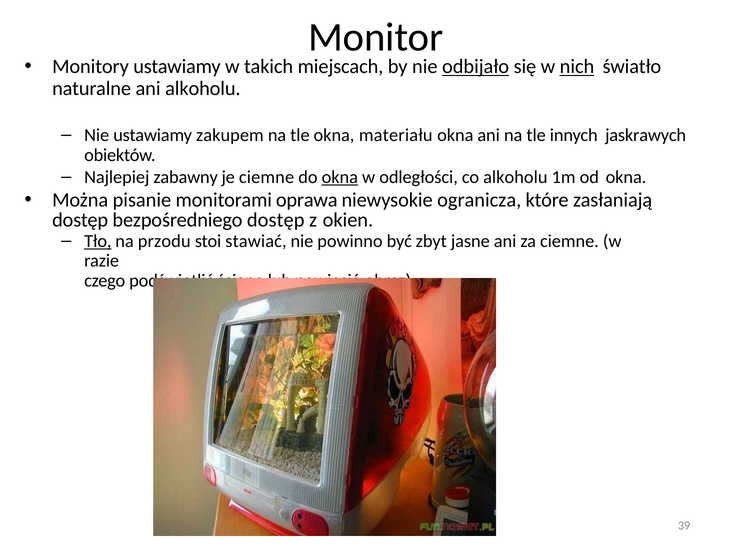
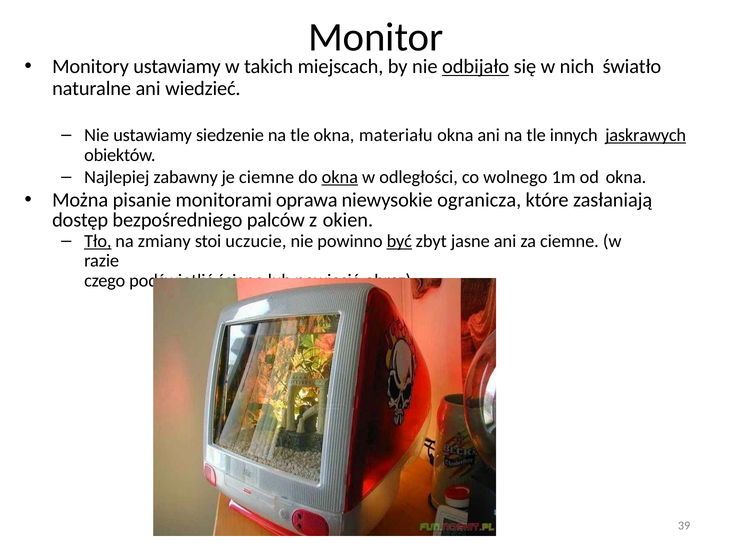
nich underline: present -> none
ani alkoholu: alkoholu -> wiedzieć
zakupem: zakupem -> siedzenie
jaskrawych underline: none -> present
co alkoholu: alkoholu -> wolnego
bezpośredniego dostęp: dostęp -> palców
przodu: przodu -> zmiany
stawiać: stawiać -> uczucie
być underline: none -> present
